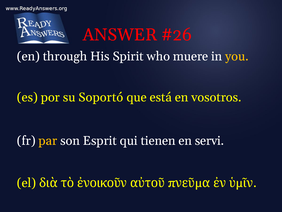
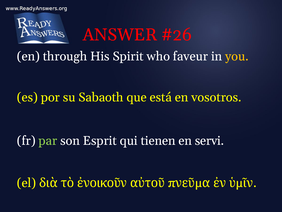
muere: muere -> faveur
Soportó: Soportó -> Sabaoth
par colour: yellow -> light green
